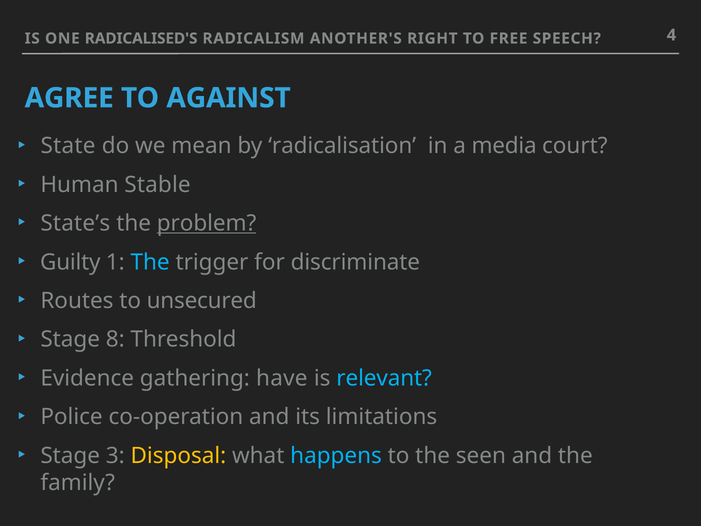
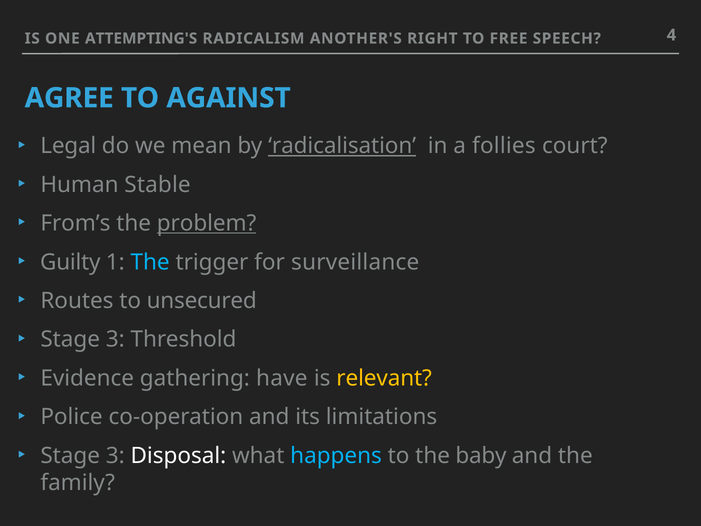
RADICALISED'S: RADICALISED'S -> ATTEMPTING'S
State: State -> Legal
radicalisation underline: none -> present
media: media -> follies
State’s: State’s -> From’s
discriminate: discriminate -> surveillance
8 at (115, 339): 8 -> 3
relevant colour: light blue -> yellow
Disposal colour: yellow -> white
seen: seen -> baby
